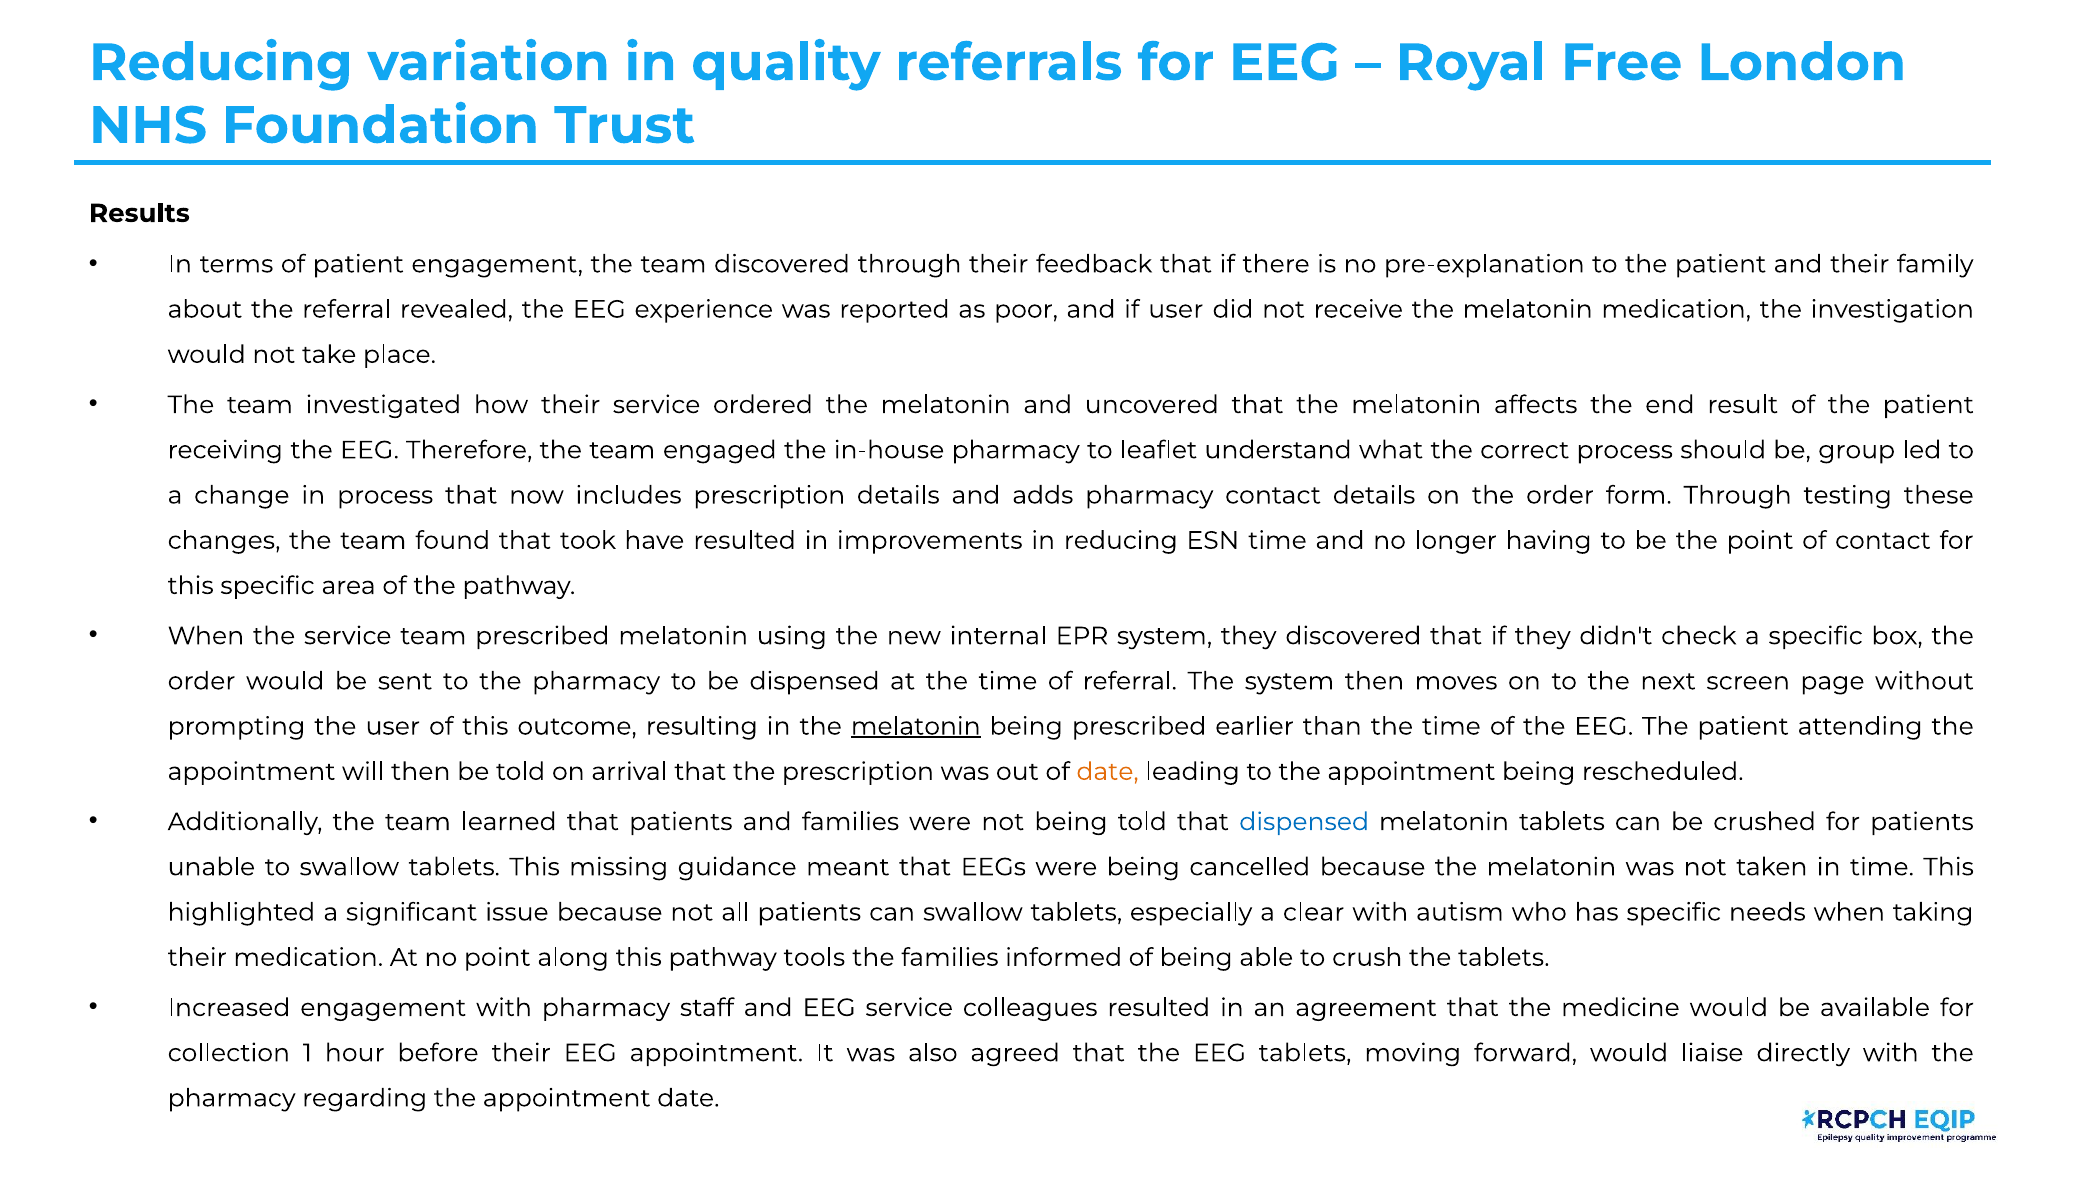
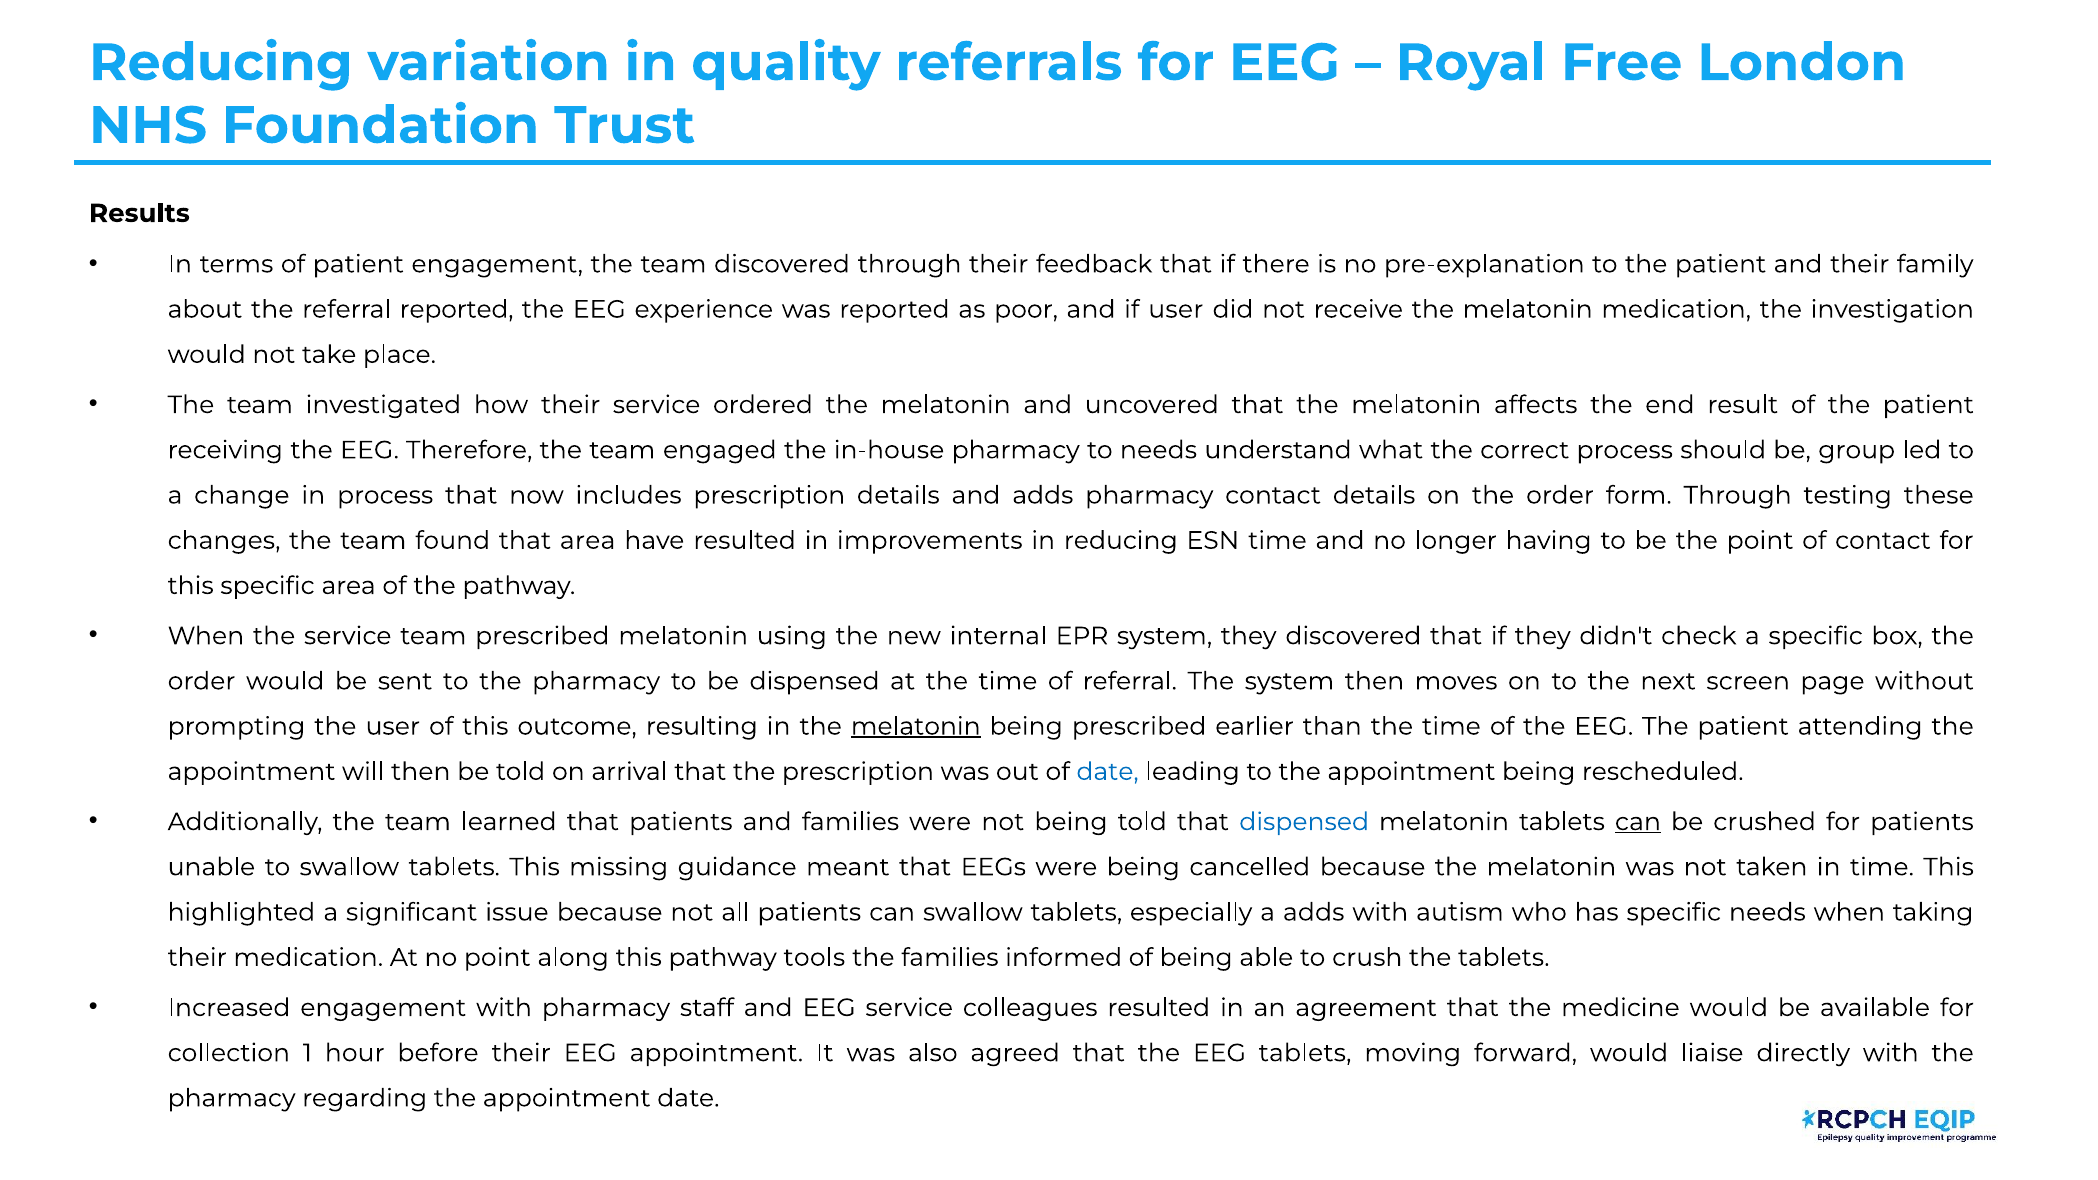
referral revealed: revealed -> reported
to leaflet: leaflet -> needs
that took: took -> area
date at (1108, 772) colour: orange -> blue
can at (1638, 822) underline: none -> present
a clear: clear -> adds
